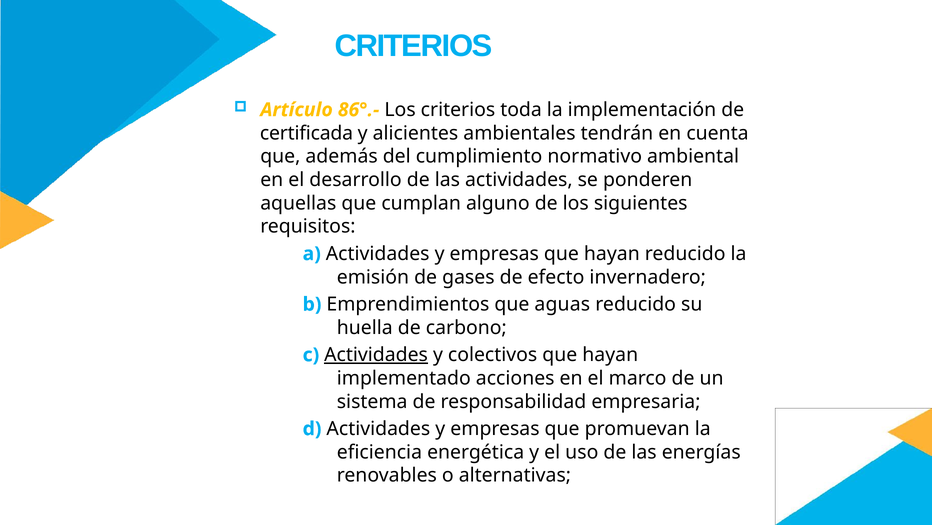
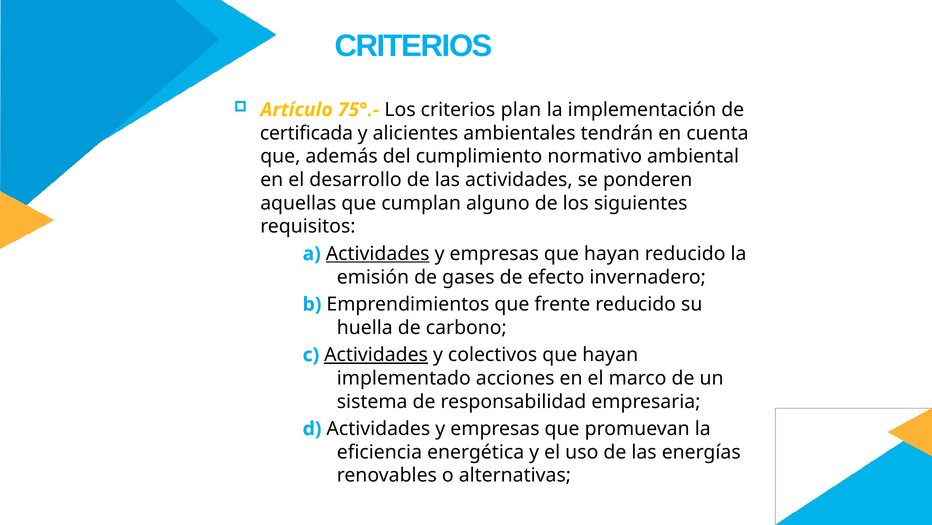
86°.-: 86°.- -> 75°.-
toda: toda -> plan
Actividades at (378, 253) underline: none -> present
aguas: aguas -> frente
